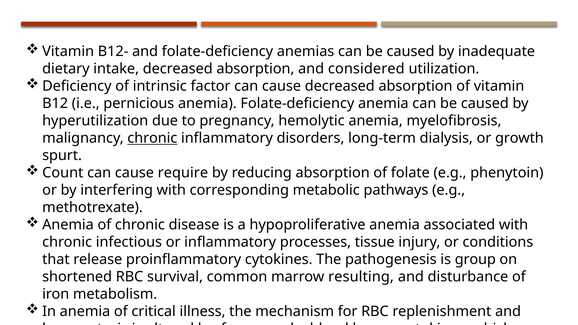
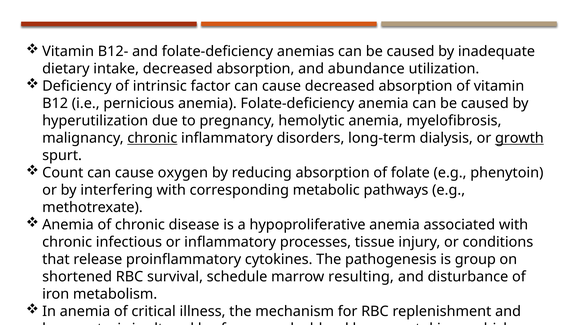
considered: considered -> abundance
growth underline: none -> present
require: require -> oxygen
common: common -> schedule
